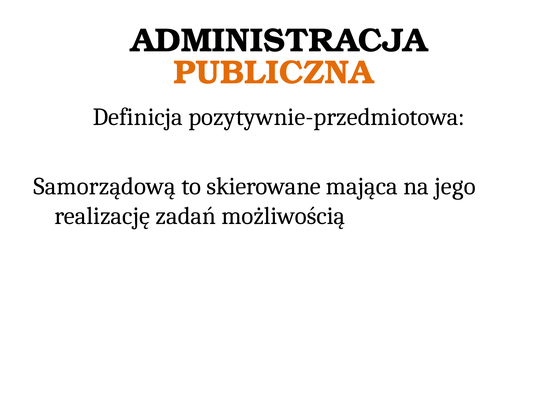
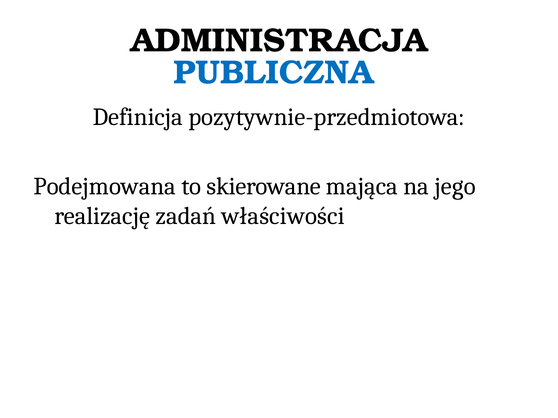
PUBLICZNA colour: orange -> blue
Samorządową: Samorządową -> Podejmowana
możliwością: możliwością -> właściwości
